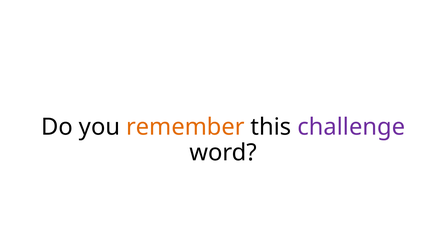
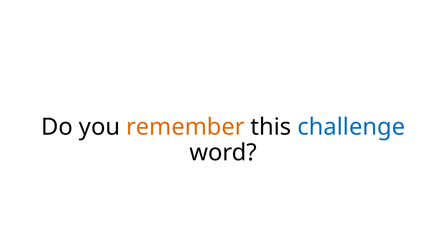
challenge colour: purple -> blue
